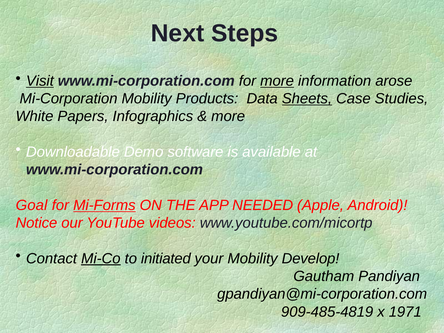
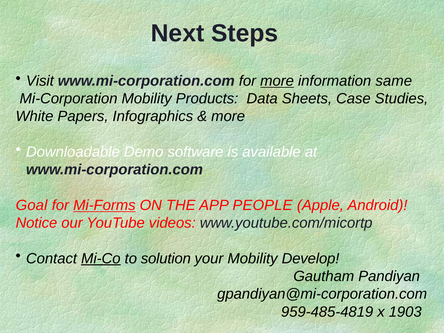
Visit underline: present -> none
arose: arose -> same
Sheets underline: present -> none
NEEDED: NEEDED -> PEOPLE
initiated: initiated -> solution
909-485-4819: 909-485-4819 -> 959-485-4819
1971: 1971 -> 1903
